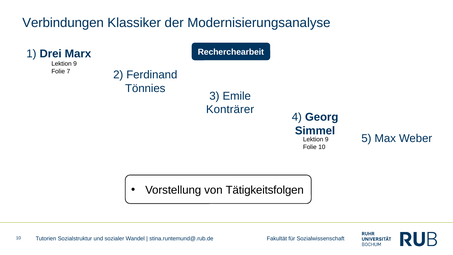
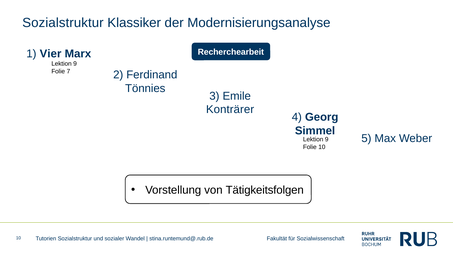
Verbindungen at (63, 23): Verbindungen -> Sozialstruktur
Drei: Drei -> Vier
